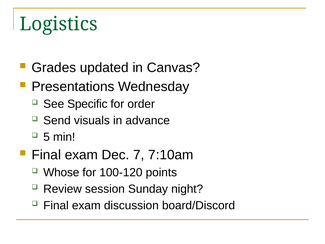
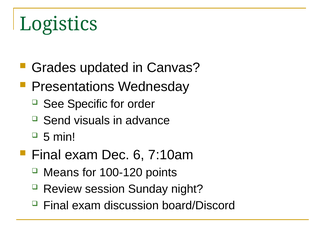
7: 7 -> 6
Whose: Whose -> Means
